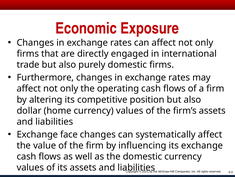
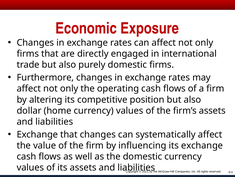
Exchange face: face -> that
